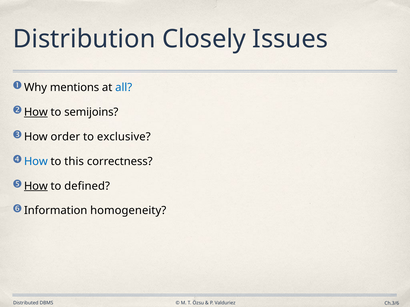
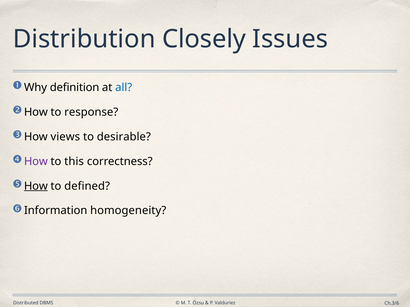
mentions: mentions -> definition
How at (36, 112) underline: present -> none
semijoins: semijoins -> response
order: order -> views
exclusive: exclusive -> desirable
How at (36, 162) colour: blue -> purple
